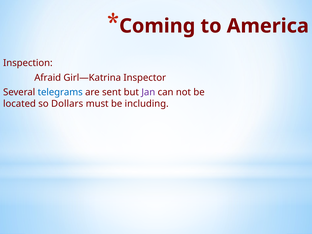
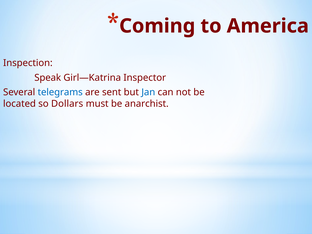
Afraid: Afraid -> Speak
Jan colour: purple -> blue
including: including -> anarchist
